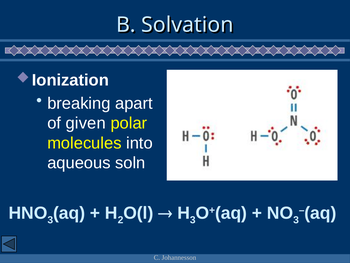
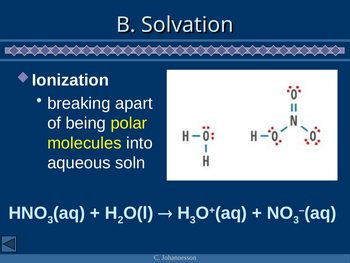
given: given -> being
